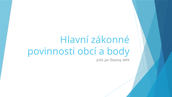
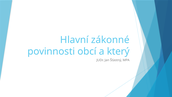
body: body -> který
